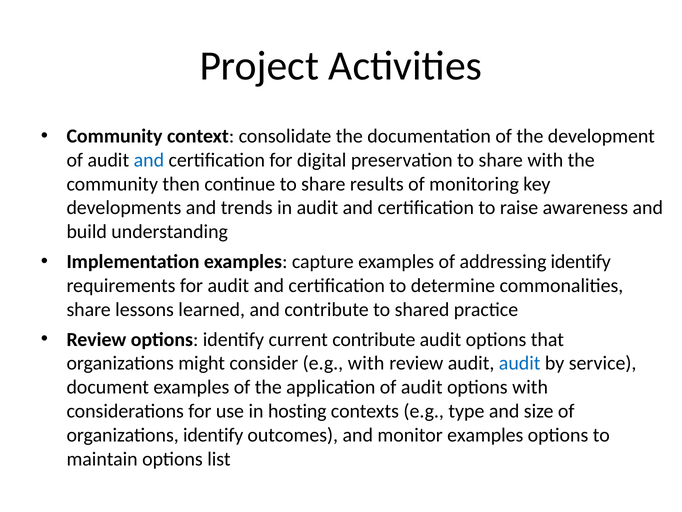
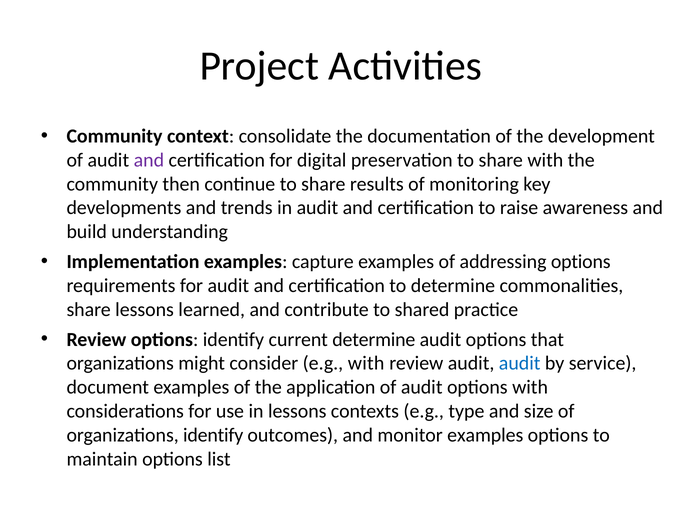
and at (149, 160) colour: blue -> purple
addressing identify: identify -> options
current contribute: contribute -> determine
in hosting: hosting -> lessons
